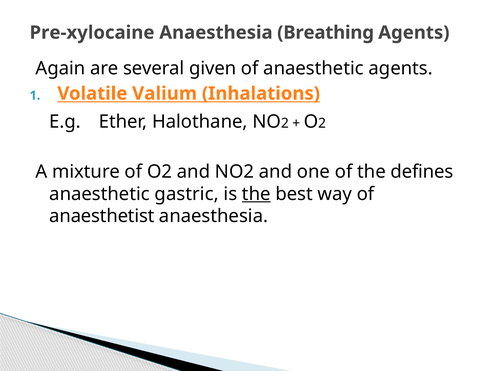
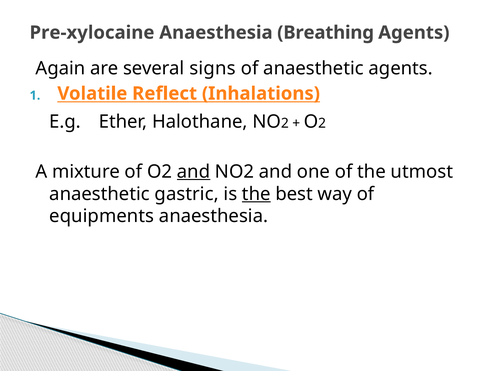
given: given -> signs
Valium: Valium -> Reflect
and at (194, 171) underline: none -> present
defines: defines -> utmost
anaesthetist: anaesthetist -> equipments
